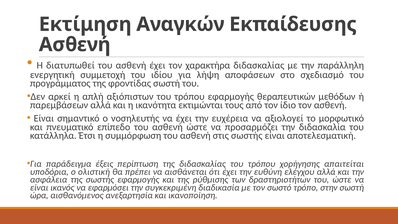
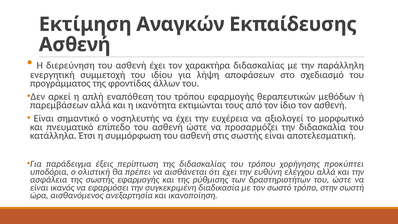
διατυπωθεί: διατυπωθεί -> διερεύνηση
φροντίδας σωστή: σωστή -> άλλων
αξιόπιστων: αξιόπιστων -> εναπόθεση
απαιτείται: απαιτείται -> προκύπτει
